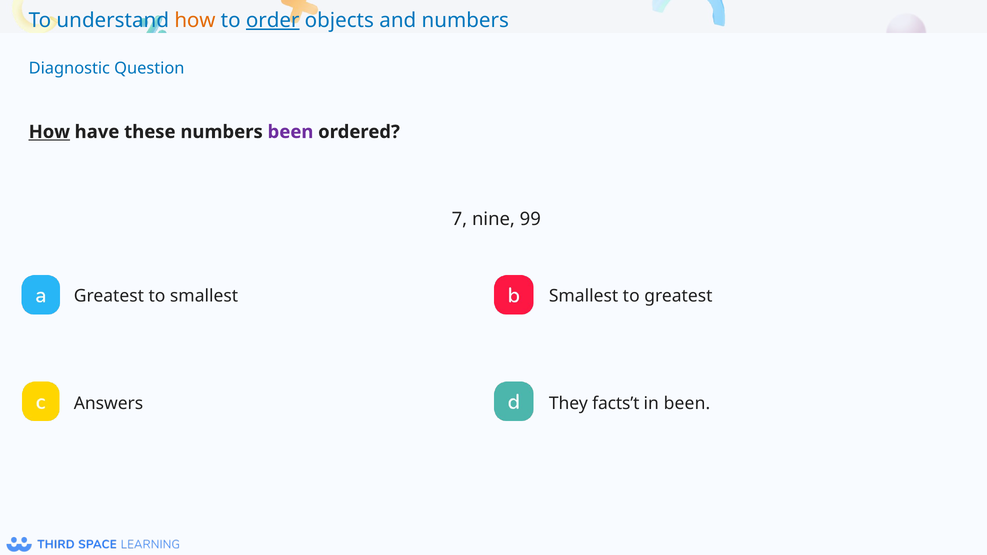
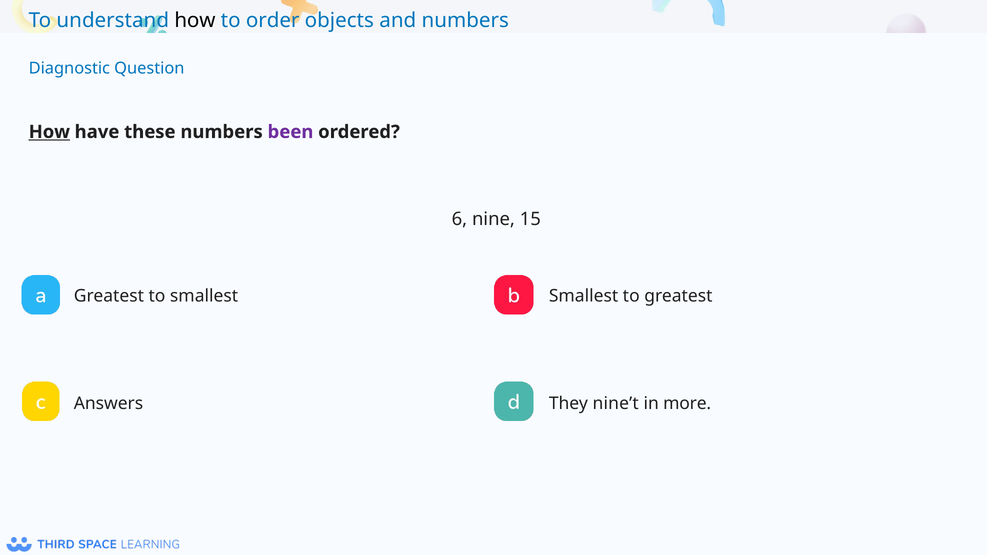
how at (195, 20) colour: orange -> black
order underline: present -> none
7: 7 -> 6
99: 99 -> 15
facts’t: facts’t -> nine’t
in been: been -> more
